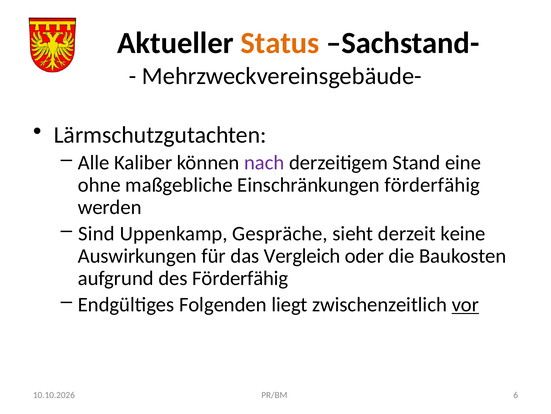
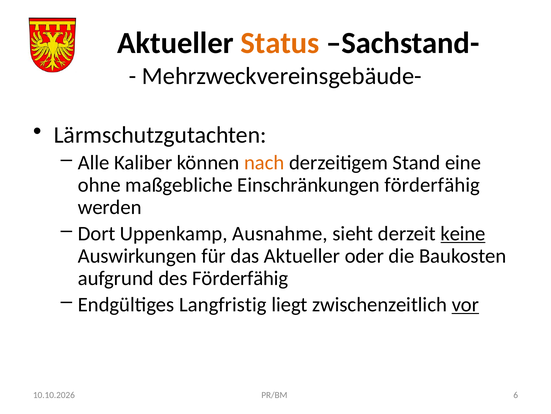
nach colour: purple -> orange
Sind: Sind -> Dort
Gespräche: Gespräche -> Ausnahme
keine underline: none -> present
das Vergleich: Vergleich -> Aktueller
Folgenden: Folgenden -> Langfristig
